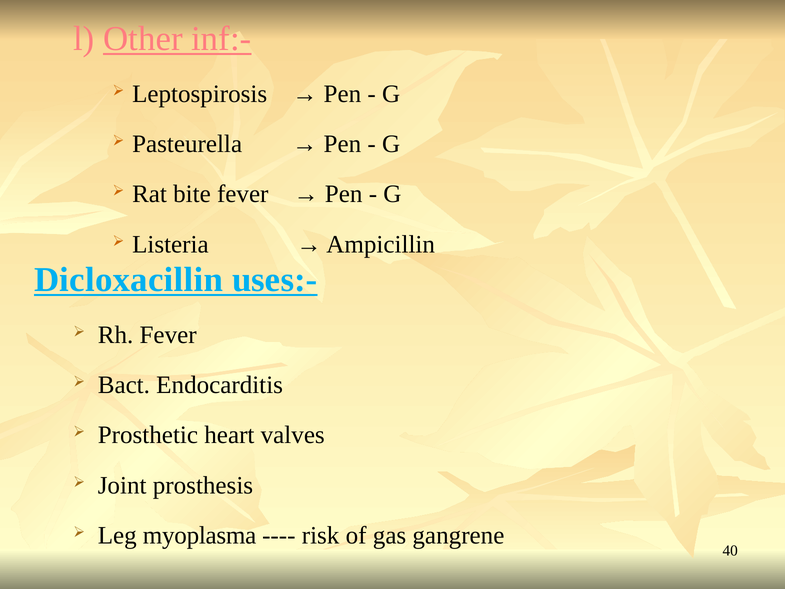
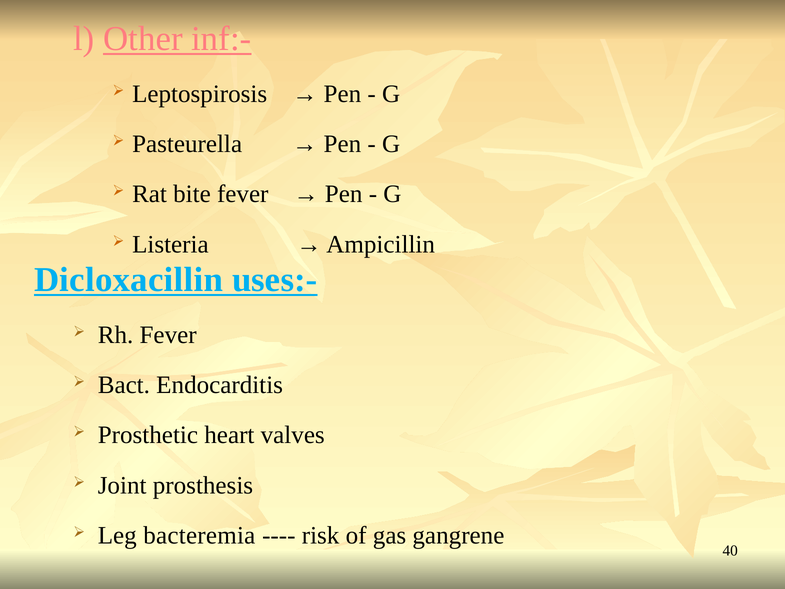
myoplasma: myoplasma -> bacteremia
